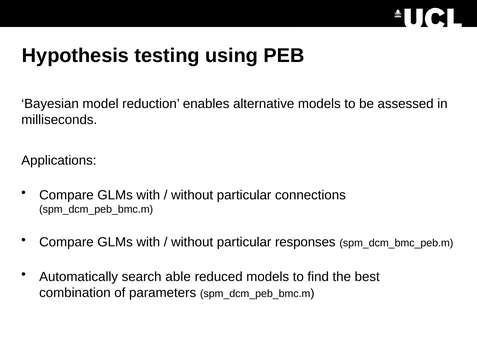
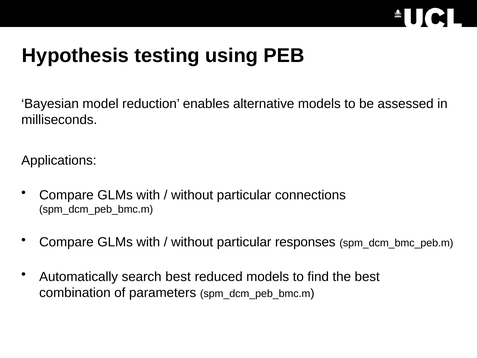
search able: able -> best
